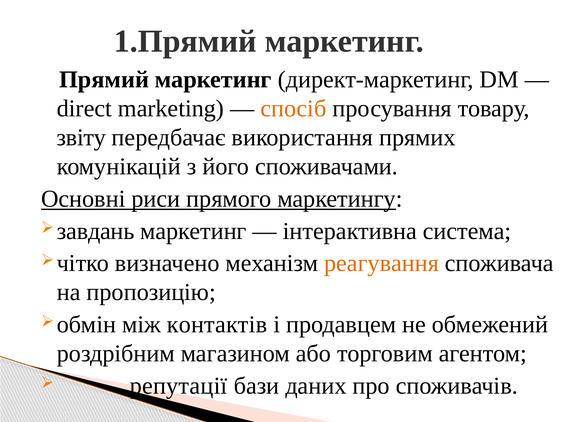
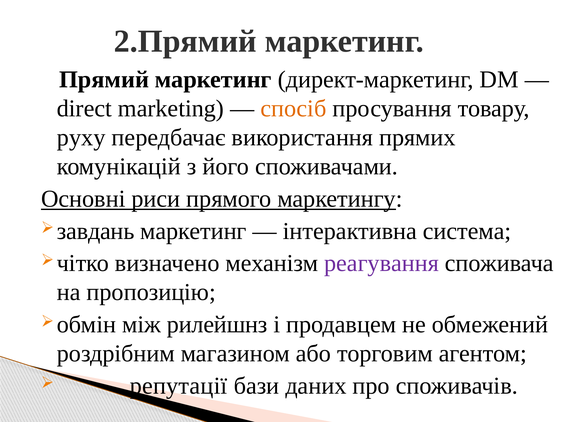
1.Прямий: 1.Прямий -> 2.Прямий
звіту: звіту -> руху
реагування colour: orange -> purple
контактів: контактів -> рилейшнз
